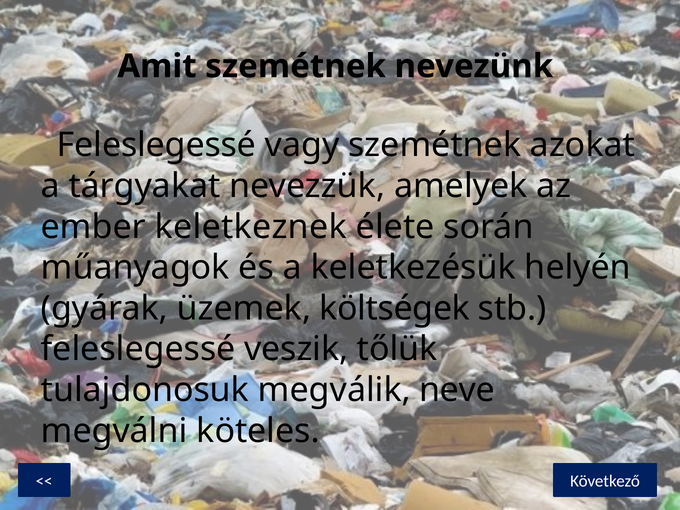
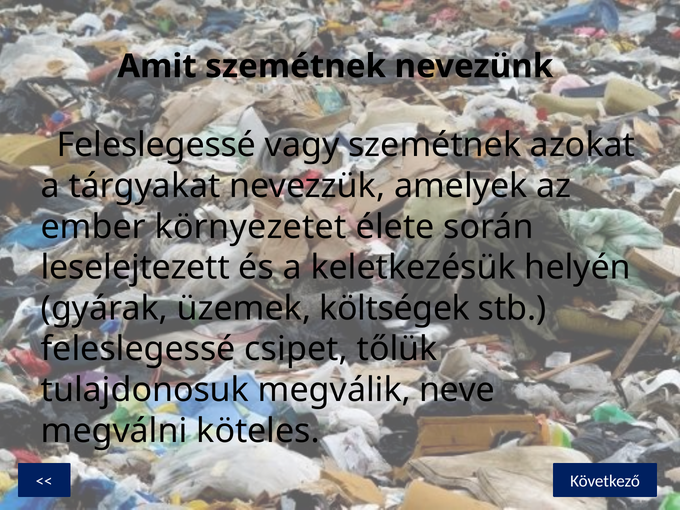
keletkeznek: keletkeznek -> környezetet
műanyagok: műanyagok -> leselejtezett
veszik: veszik -> csipet
